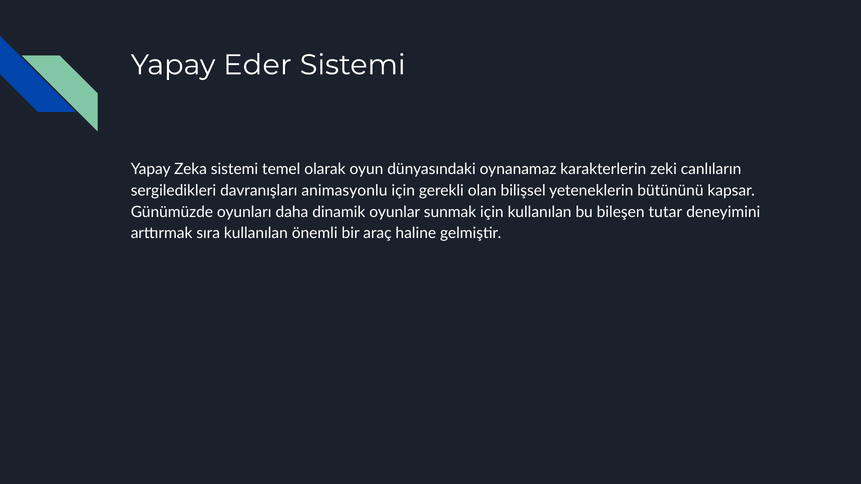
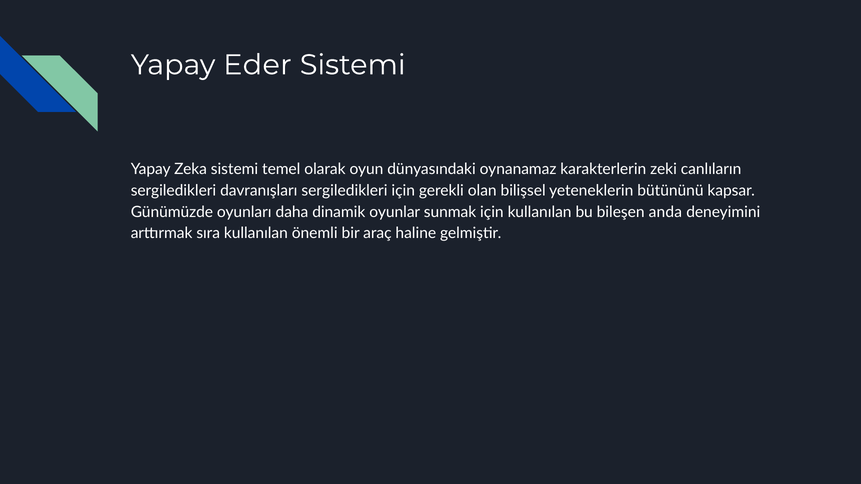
davranışları animasyonlu: animasyonlu -> sergiledikleri
tutar: tutar -> anda
